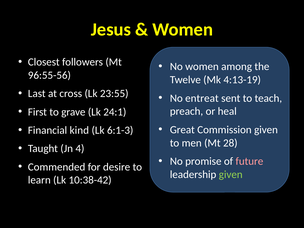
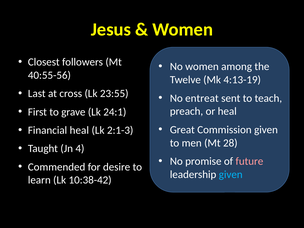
96:55-56: 96:55-56 -> 40:55-56
Financial kind: kind -> heal
6:1-3: 6:1-3 -> 2:1-3
given at (231, 175) colour: light green -> light blue
